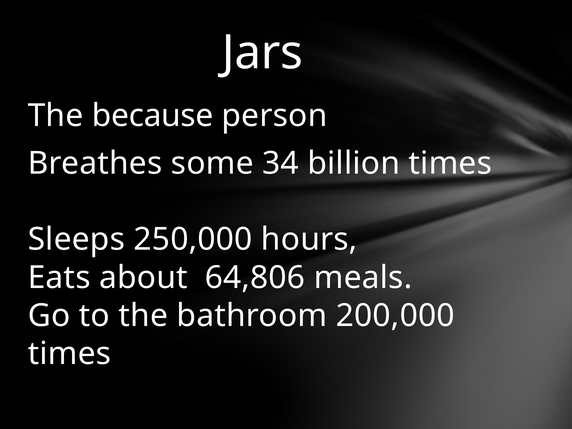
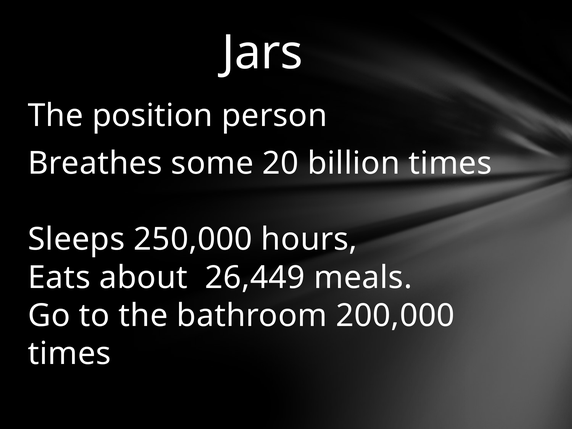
because: because -> position
34: 34 -> 20
64,806: 64,806 -> 26,449
